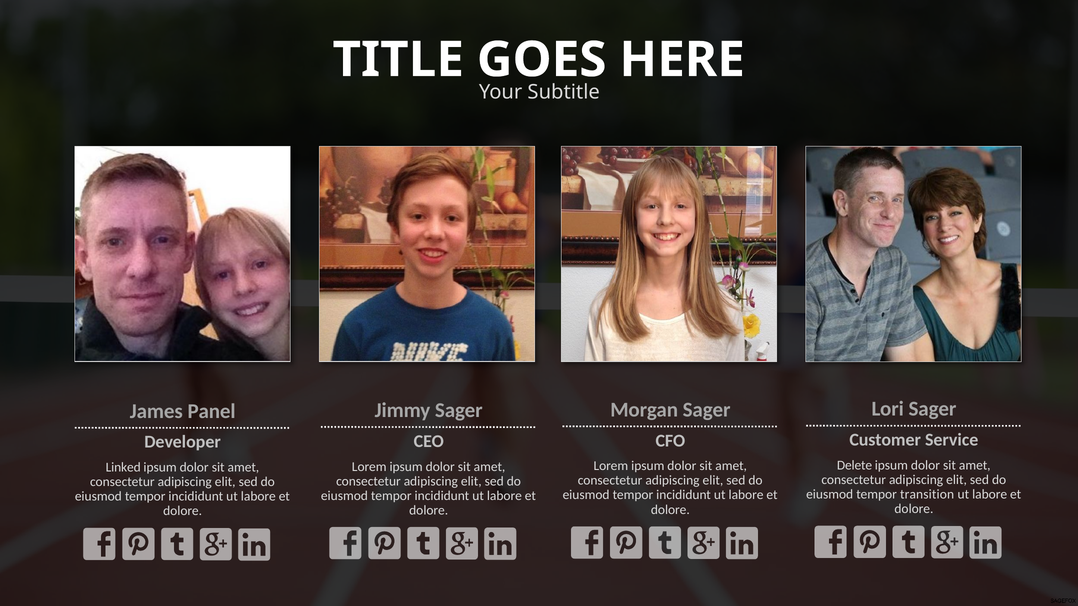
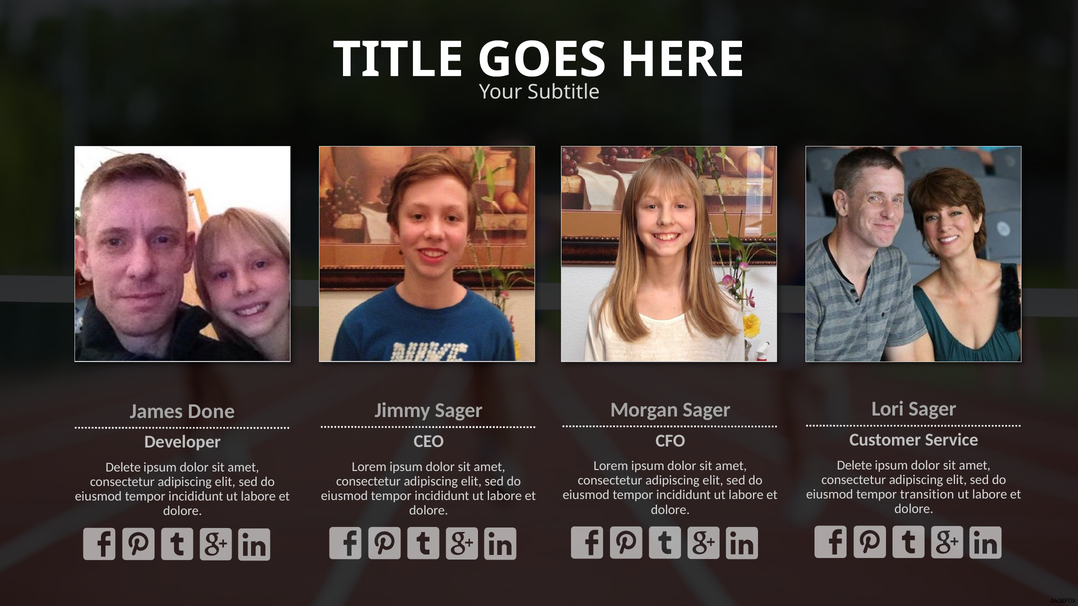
Panel: Panel -> Done
Linked at (123, 468): Linked -> Delete
